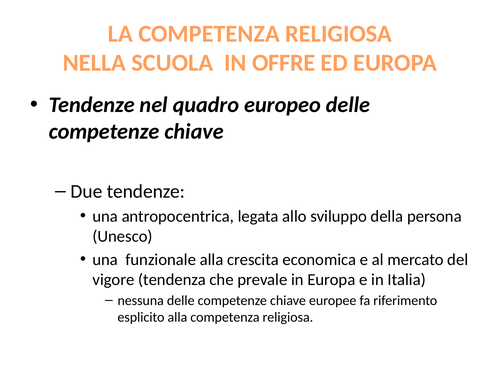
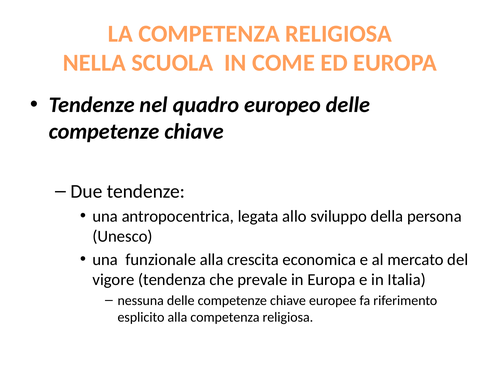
OFFRE: OFFRE -> COME
